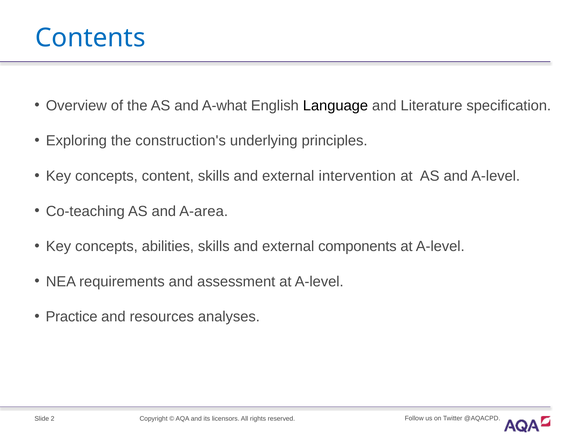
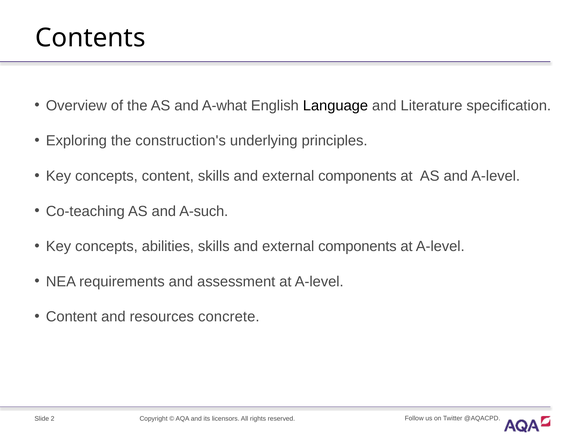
Contents colour: blue -> black
intervention at (357, 176): intervention -> components
A-area: A-area -> A-such
Practice at (72, 316): Practice -> Content
analyses: analyses -> concrete
